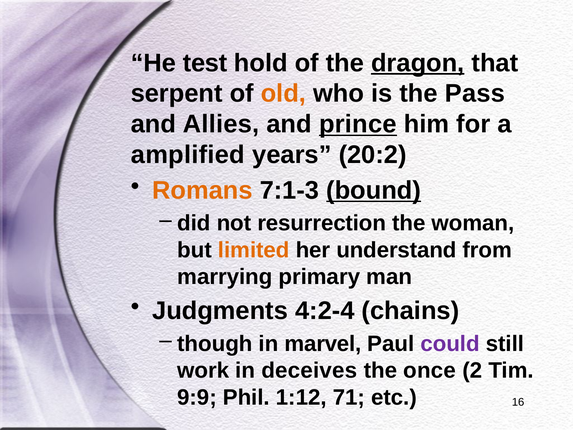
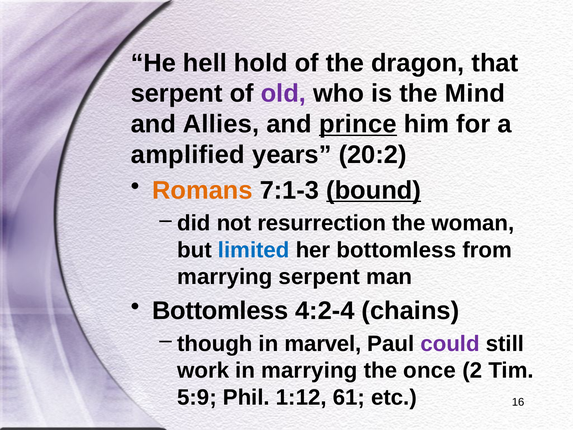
test: test -> hell
dragon underline: present -> none
old colour: orange -> purple
Pass: Pass -> Mind
limited colour: orange -> blue
her understand: understand -> bottomless
marrying primary: primary -> serpent
Judgments at (220, 311): Judgments -> Bottomless
in deceives: deceives -> marrying
9:9: 9:9 -> 5:9
71: 71 -> 61
